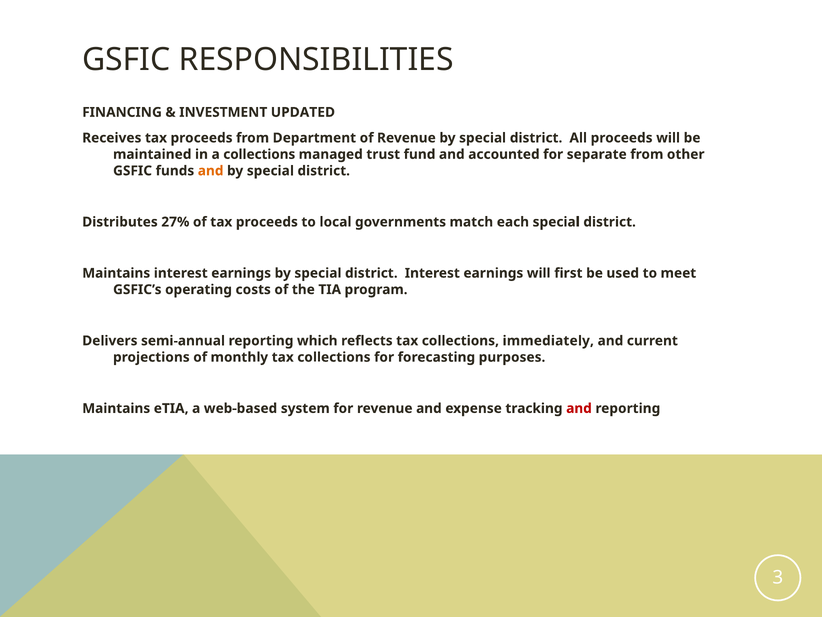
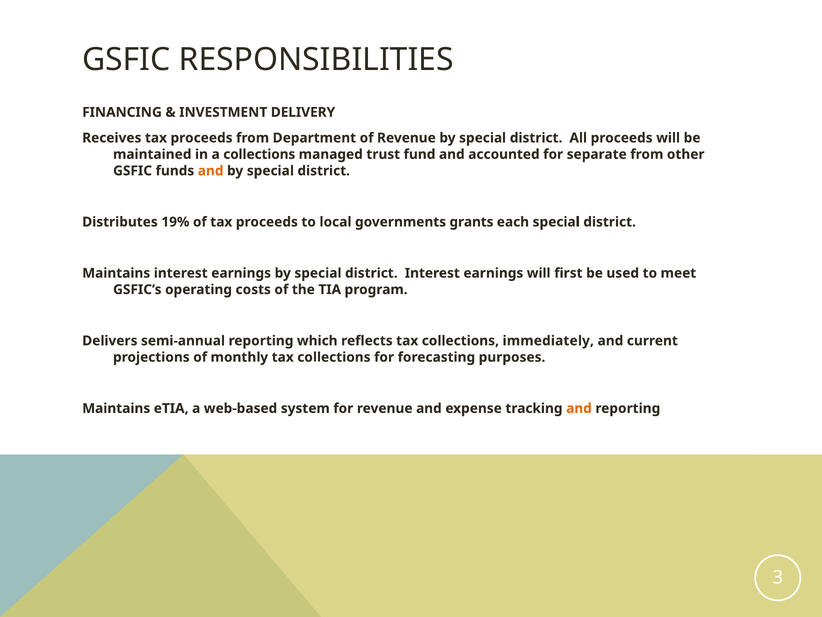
UPDATED: UPDATED -> DELIVERY
27%: 27% -> 19%
match: match -> grants
and at (579, 408) colour: red -> orange
